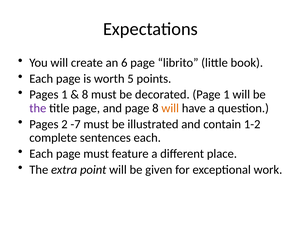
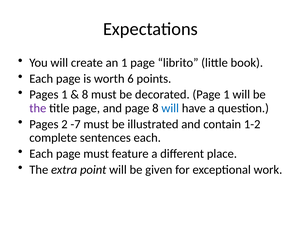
an 6: 6 -> 1
5: 5 -> 6
will at (170, 108) colour: orange -> blue
